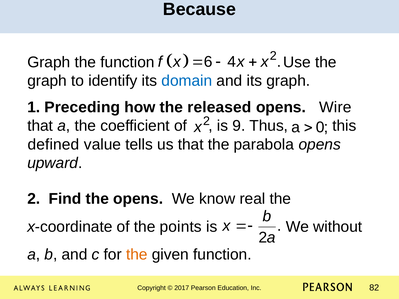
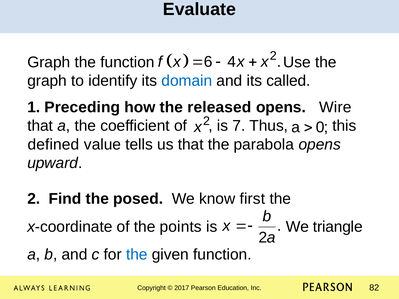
Because: Because -> Evaluate
its graph: graph -> called
9: 9 -> 7
the opens: opens -> posed
real: real -> first
without: without -> triangle
the at (137, 255) colour: orange -> blue
